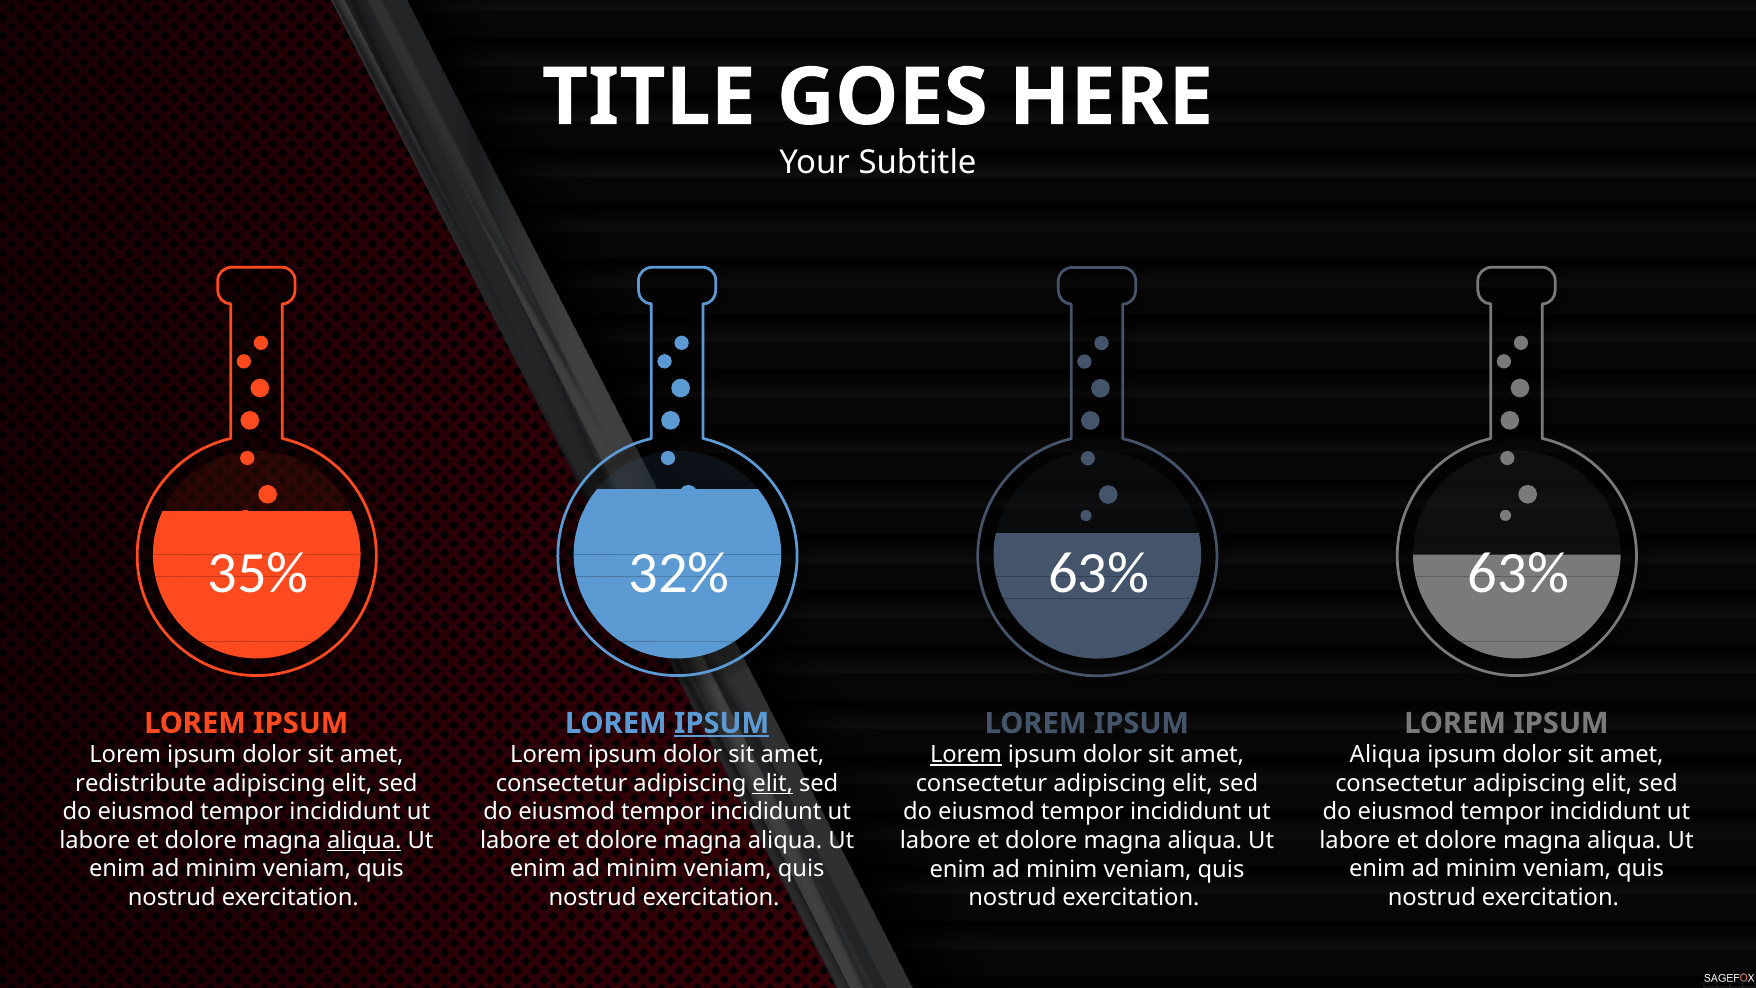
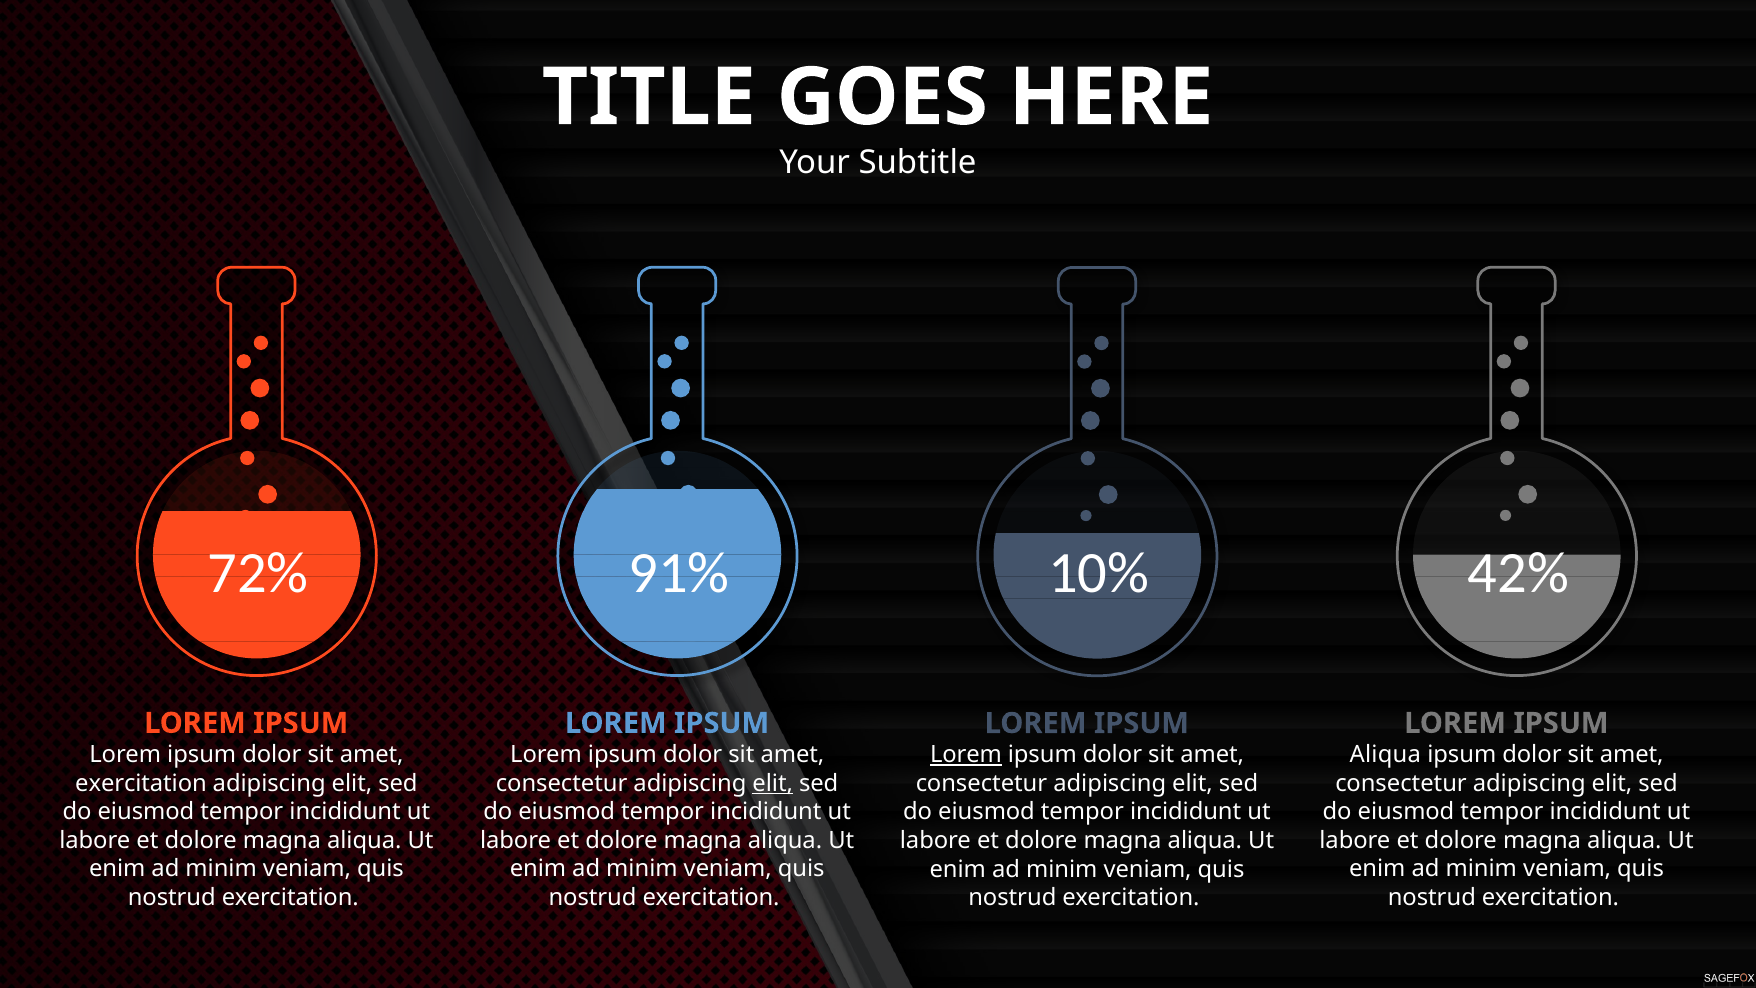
35%: 35% -> 72%
32%: 32% -> 91%
63% at (1518, 573): 63% -> 42%
63% at (1099, 573): 63% -> 10%
IPSUM at (722, 723) underline: present -> none
redistribute at (141, 783): redistribute -> exercitation
aliqua at (364, 840) underline: present -> none
